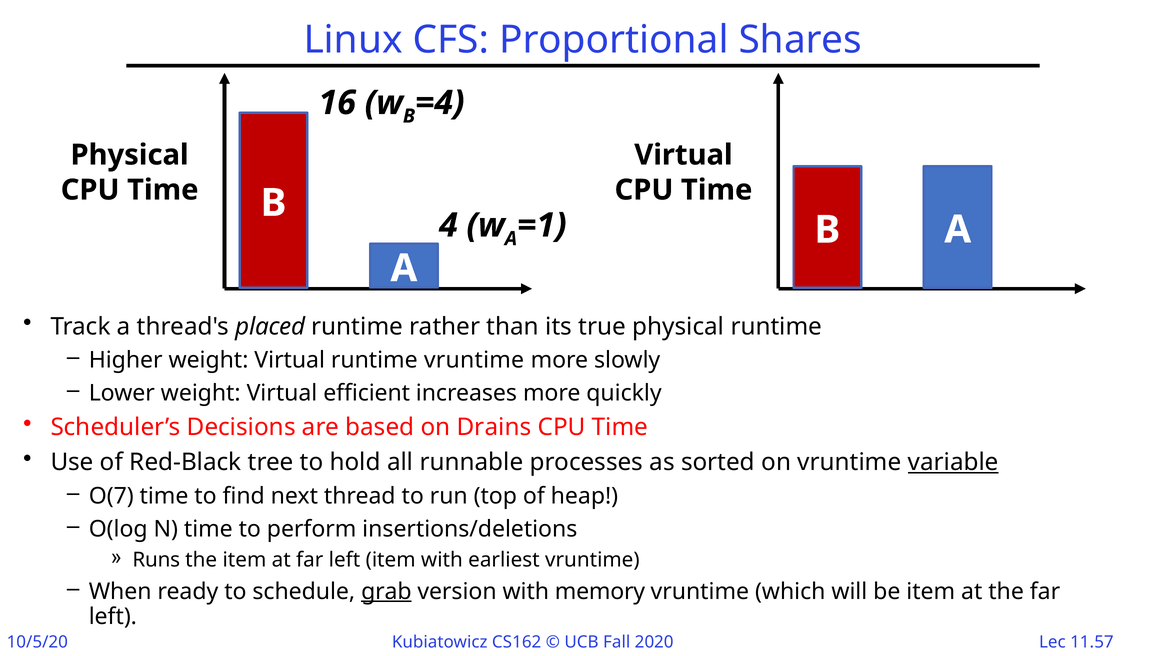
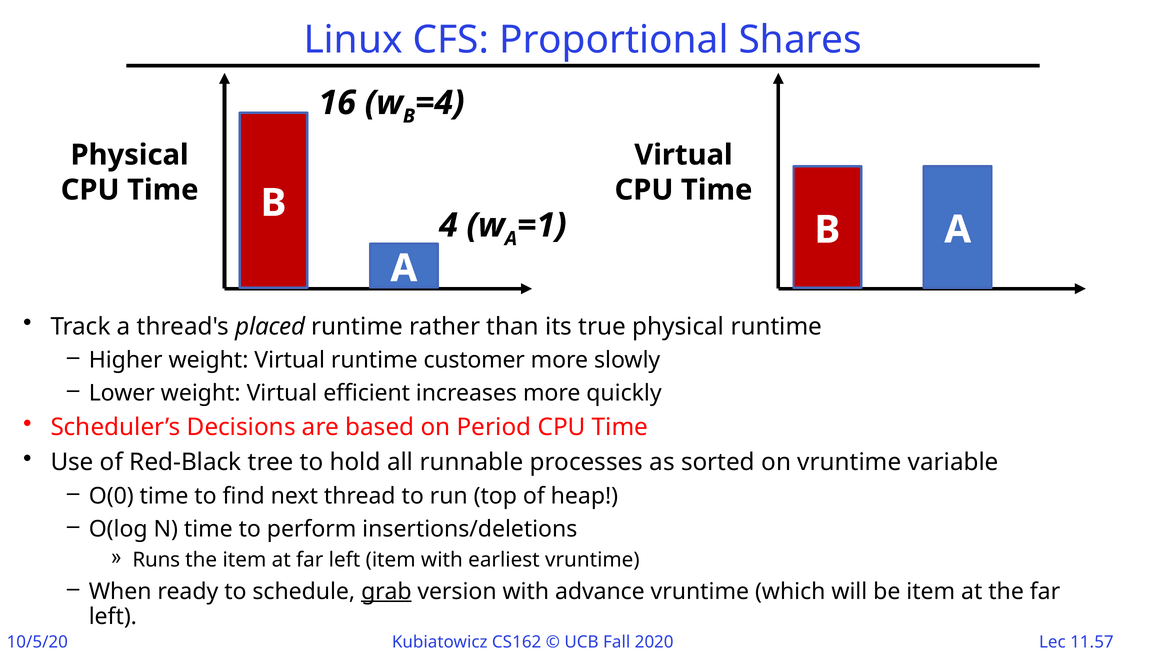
runtime vruntime: vruntime -> customer
Drains: Drains -> Period
variable underline: present -> none
O(7: O(7 -> O(0
memory: memory -> advance
